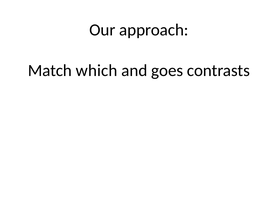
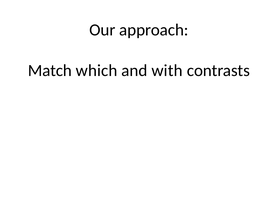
goes: goes -> with
